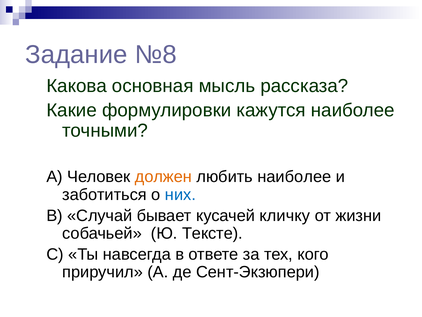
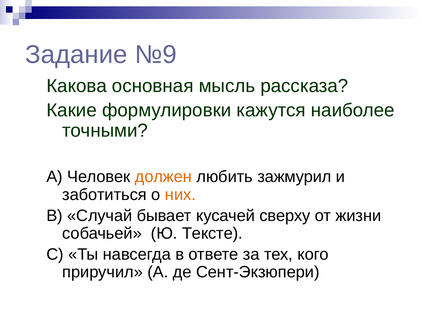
№8: №8 -> №9
любить наиболее: наиболее -> зажмурил
них colour: blue -> orange
кличку: кличку -> сверху
